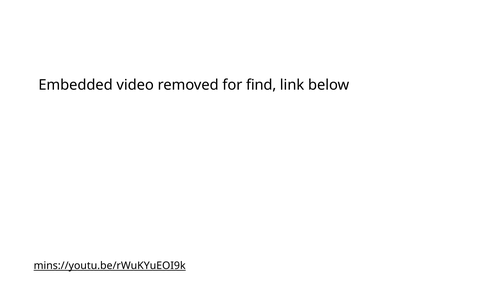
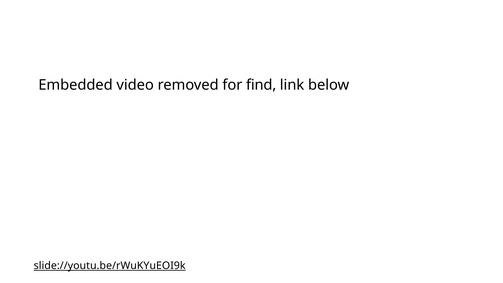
mins://youtu.be/rWuKYuEOI9k: mins://youtu.be/rWuKYuEOI9k -> slide://youtu.be/rWuKYuEOI9k
